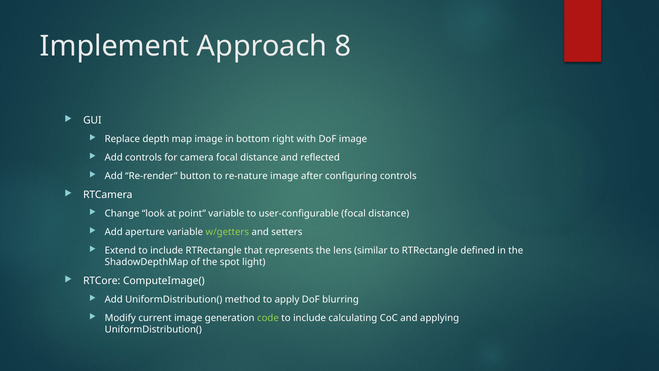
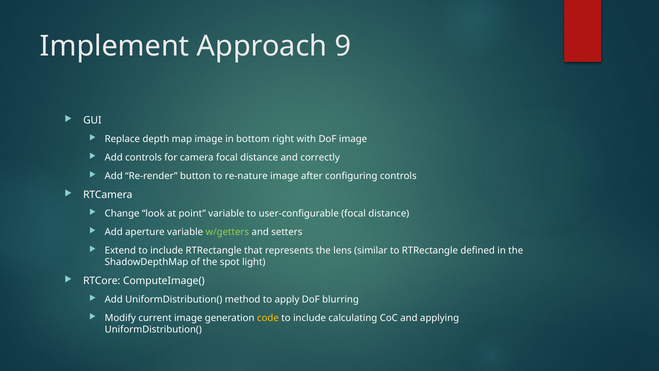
8: 8 -> 9
reflected: reflected -> correctly
code colour: light green -> yellow
